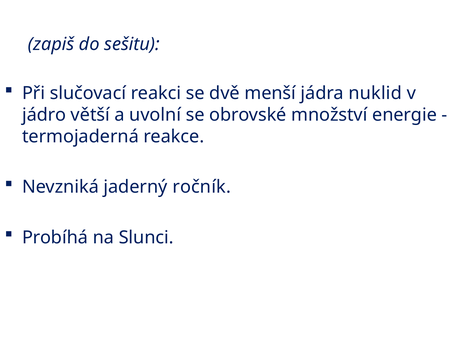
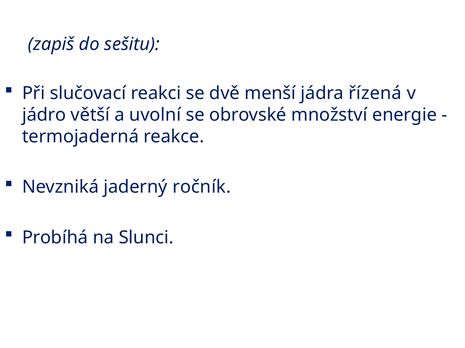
nuklid: nuklid -> řízená
